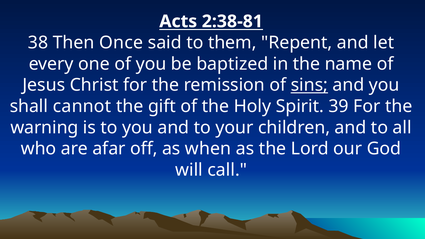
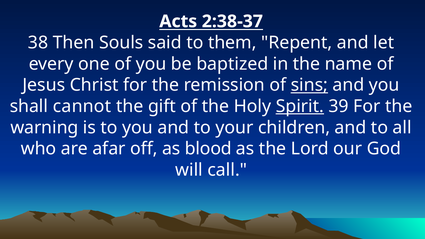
2:38-81: 2:38-81 -> 2:38-37
Once: Once -> Souls
Spirit underline: none -> present
when: when -> blood
